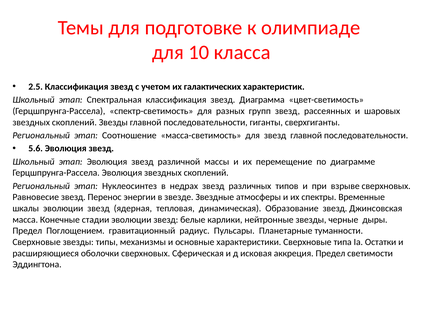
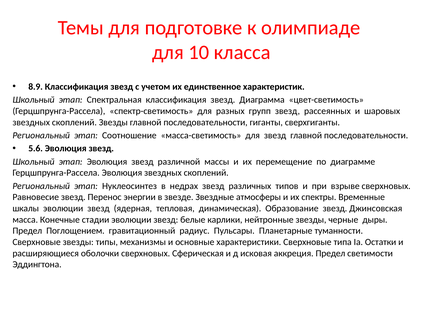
2.5: 2.5 -> 8.9
галактических: галактических -> единственное
